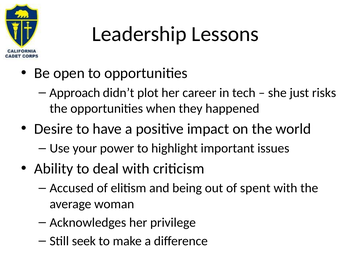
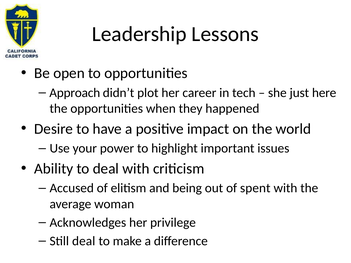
risks: risks -> here
Still seek: seek -> deal
